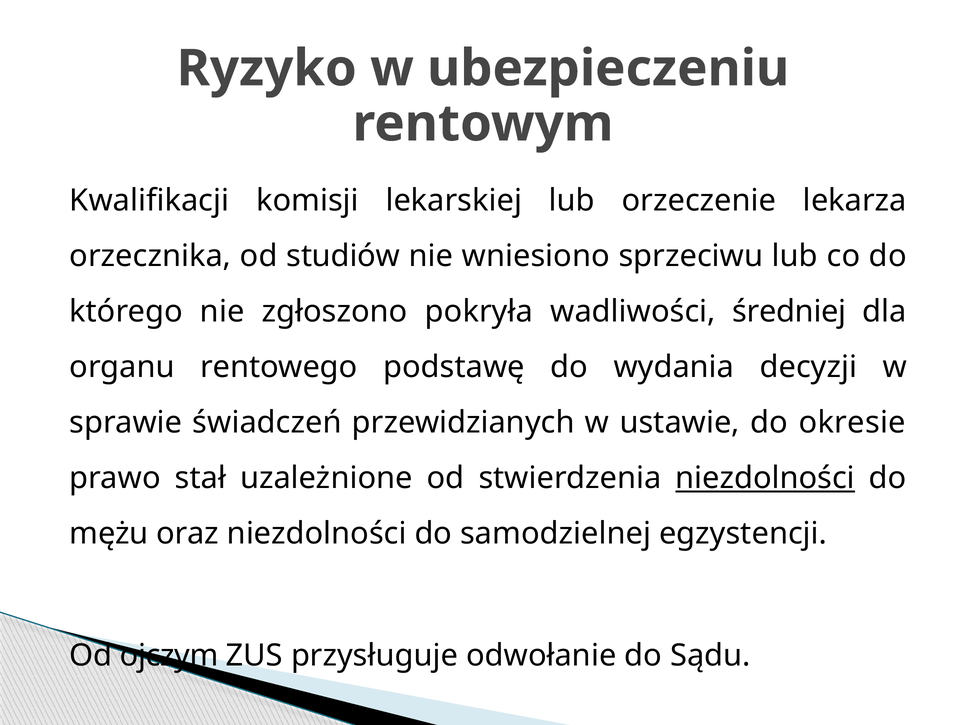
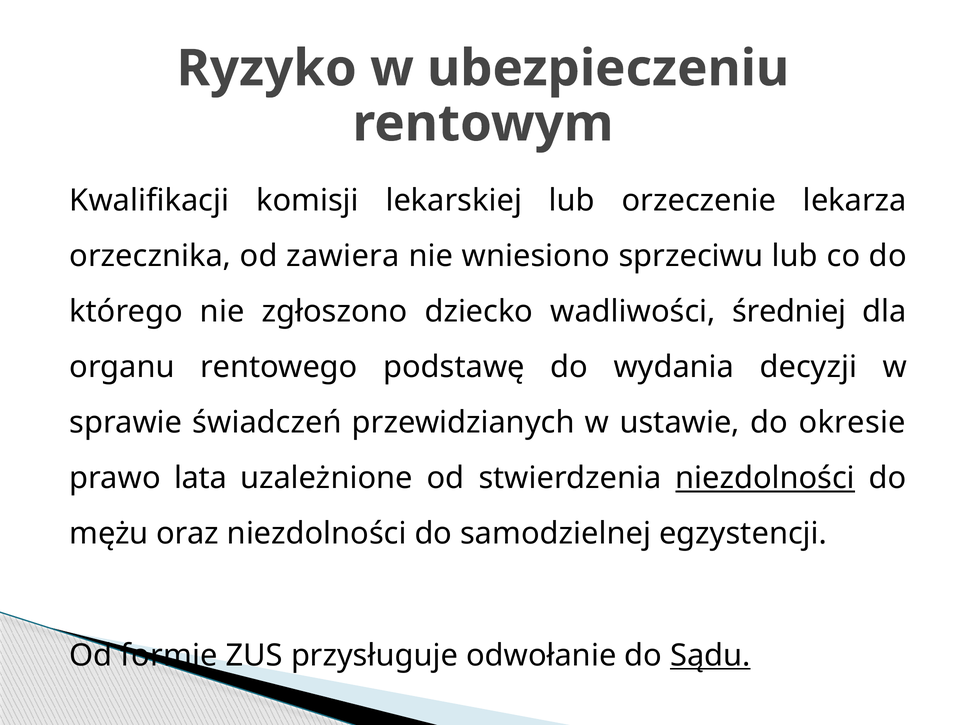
studiów: studiów -> zawiera
pokryła: pokryła -> dziecko
stał: stał -> lata
ojczym: ojczym -> formie
Sądu underline: none -> present
